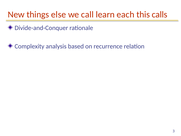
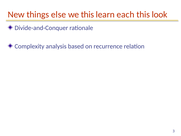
we call: call -> this
calls: calls -> look
